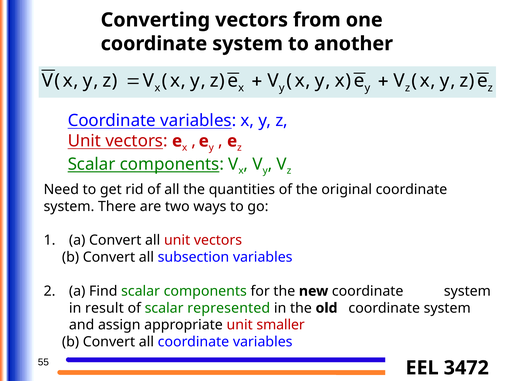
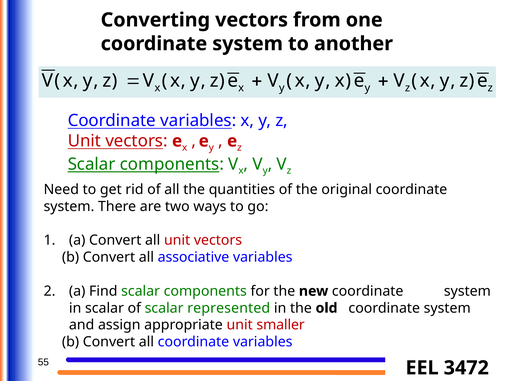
subsection: subsection -> associative
in result: result -> scalar
